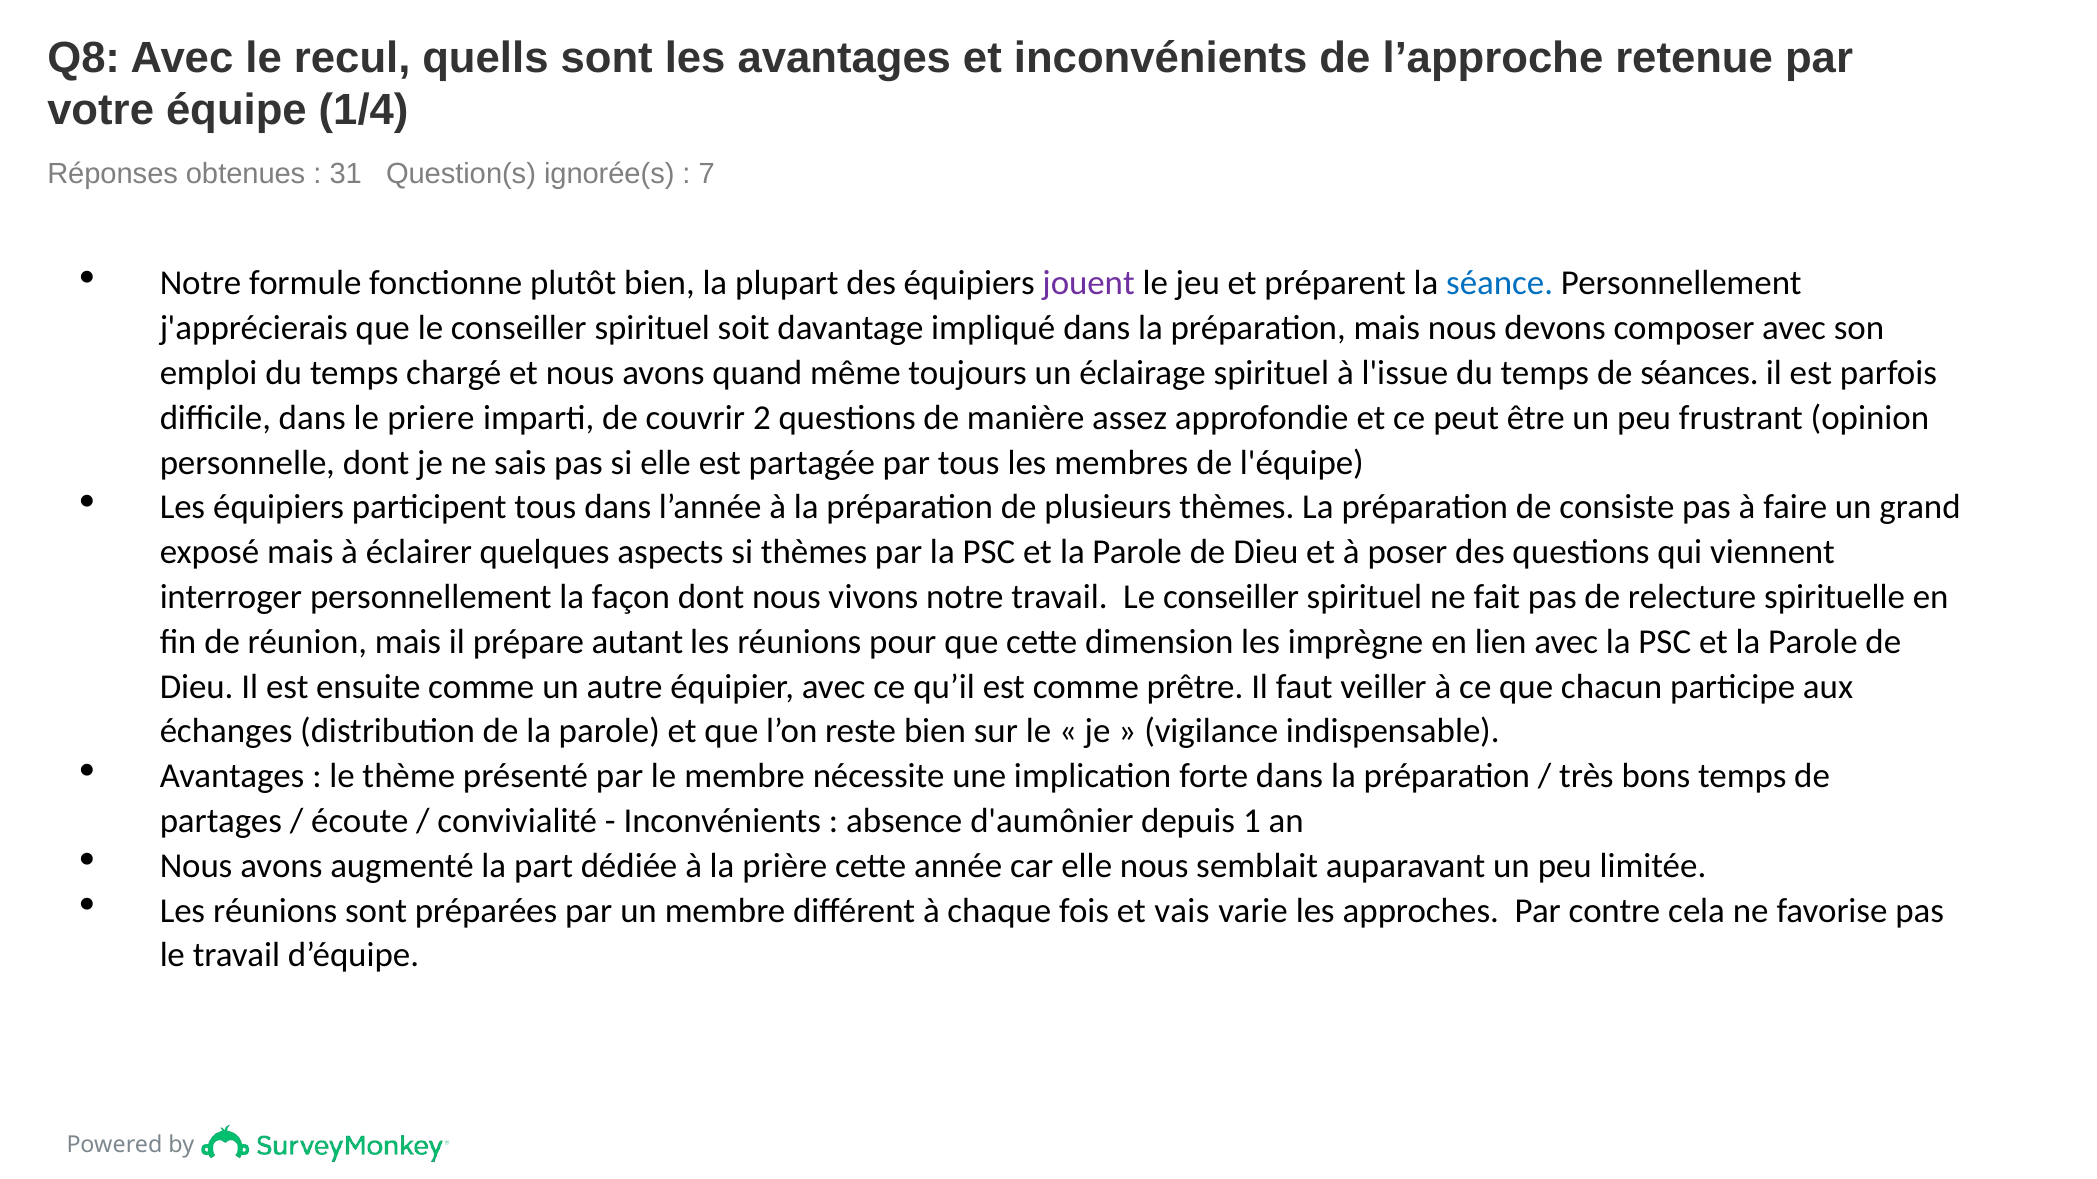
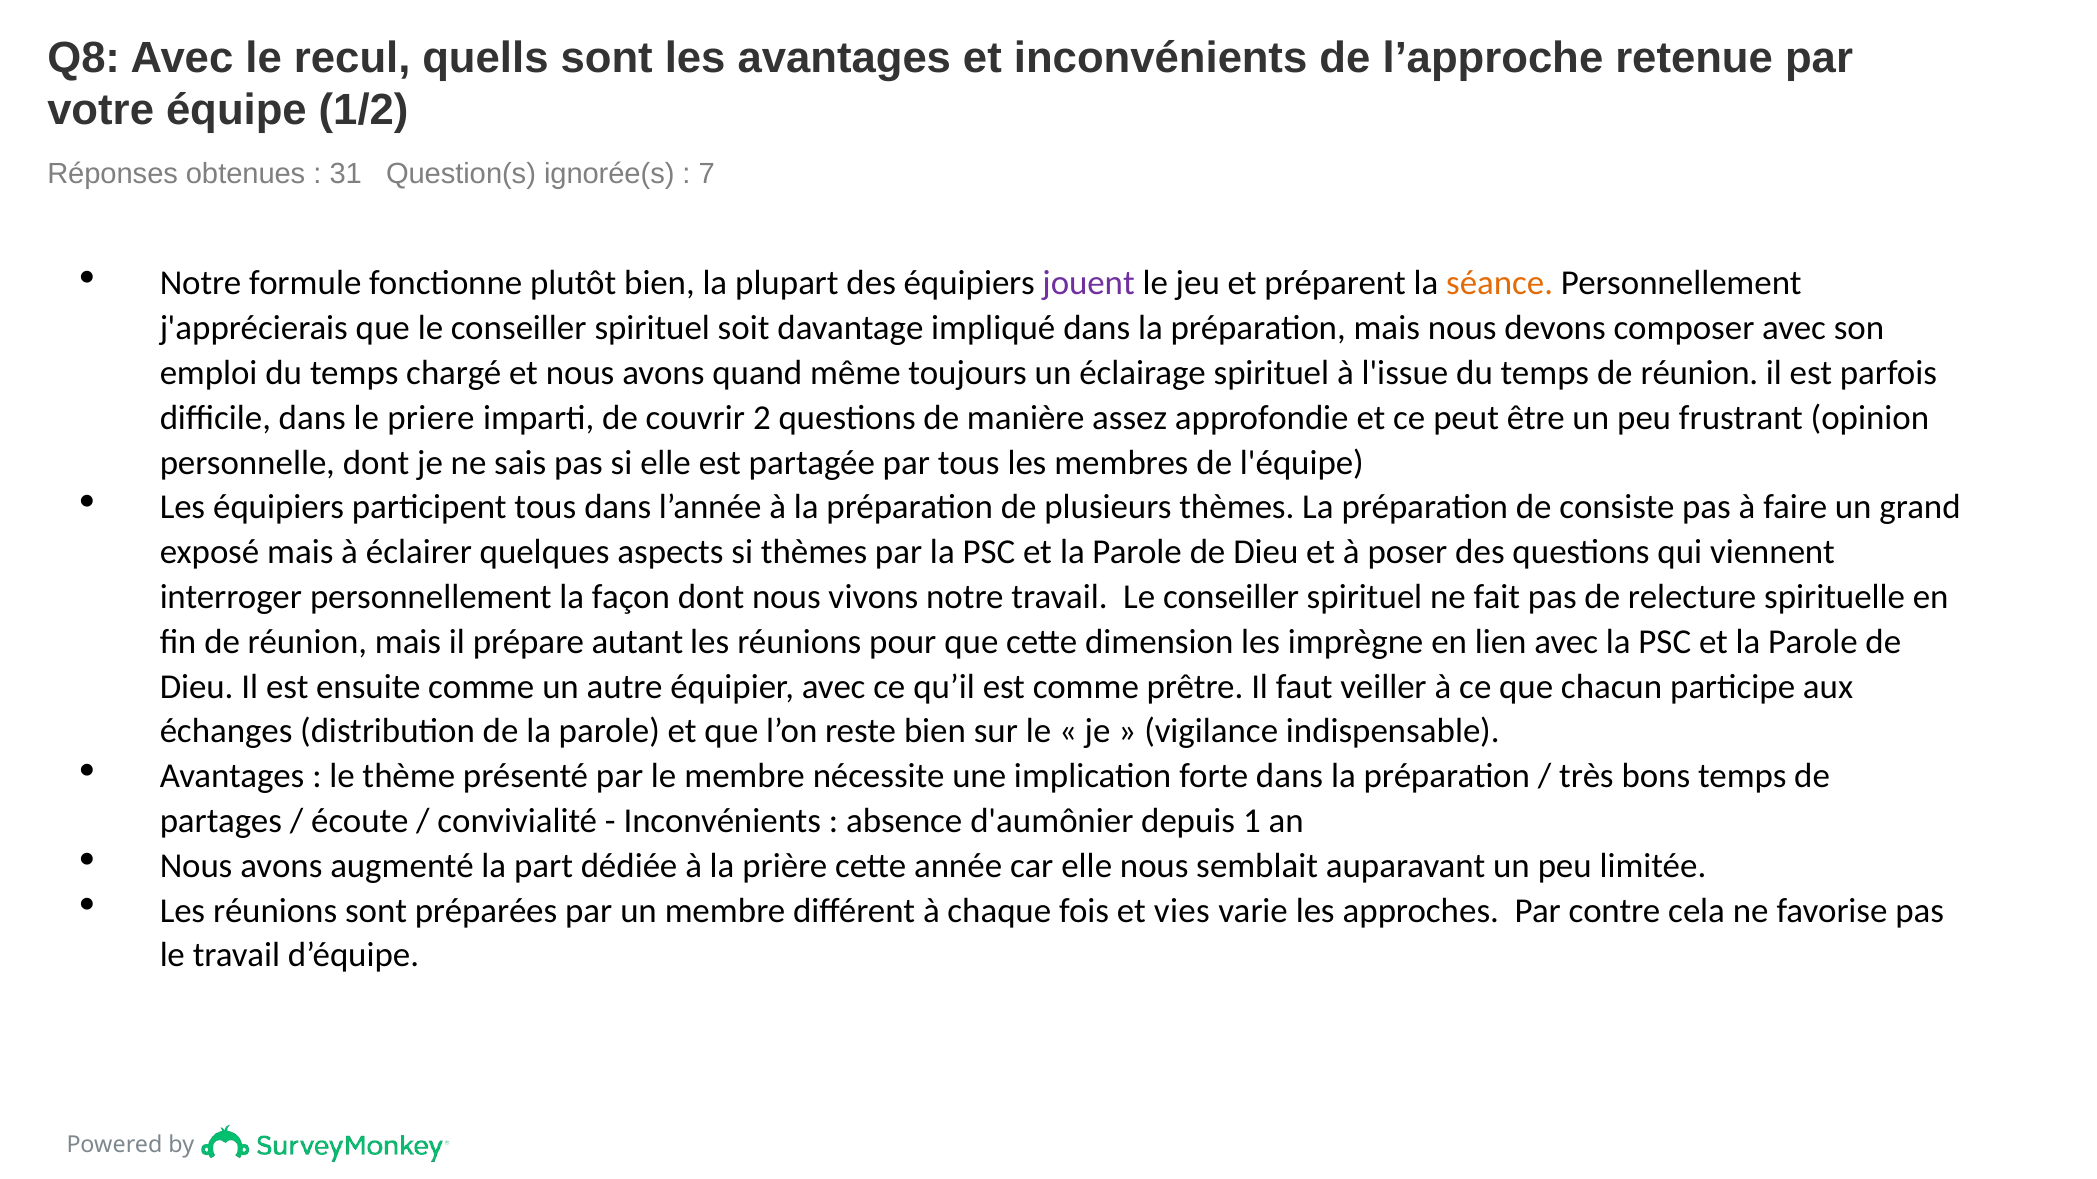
1/4: 1/4 -> 1/2
séance colour: blue -> orange
temps de séances: séances -> réunion
vais: vais -> vies
